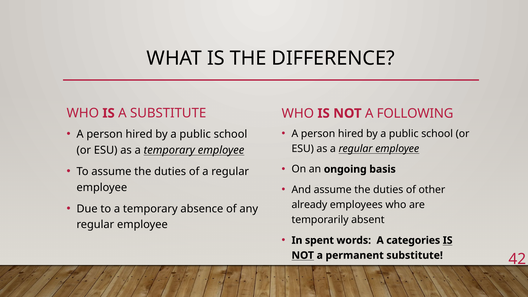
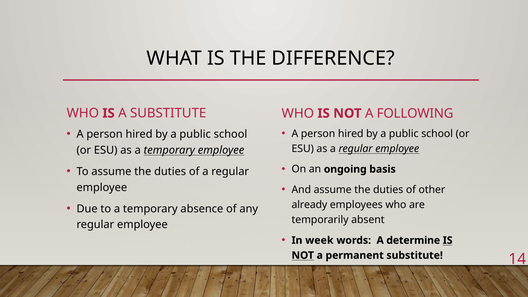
spent: spent -> week
categories: categories -> determine
42: 42 -> 14
